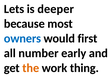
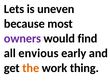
deeper: deeper -> uneven
owners colour: blue -> purple
first: first -> find
number: number -> envious
